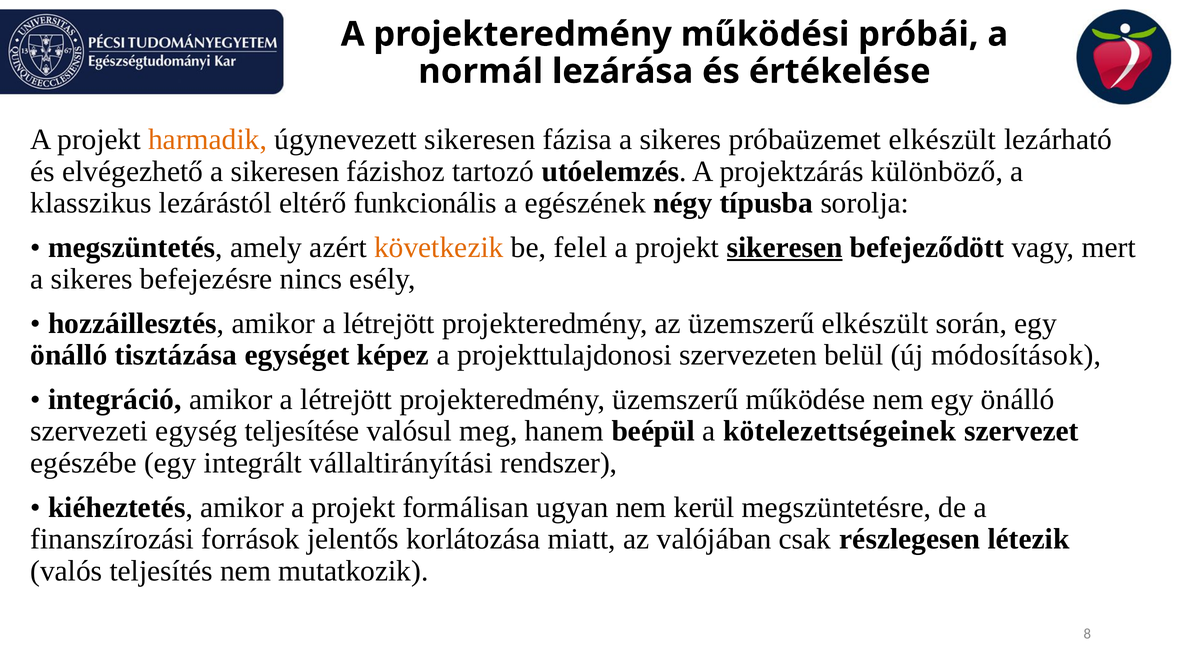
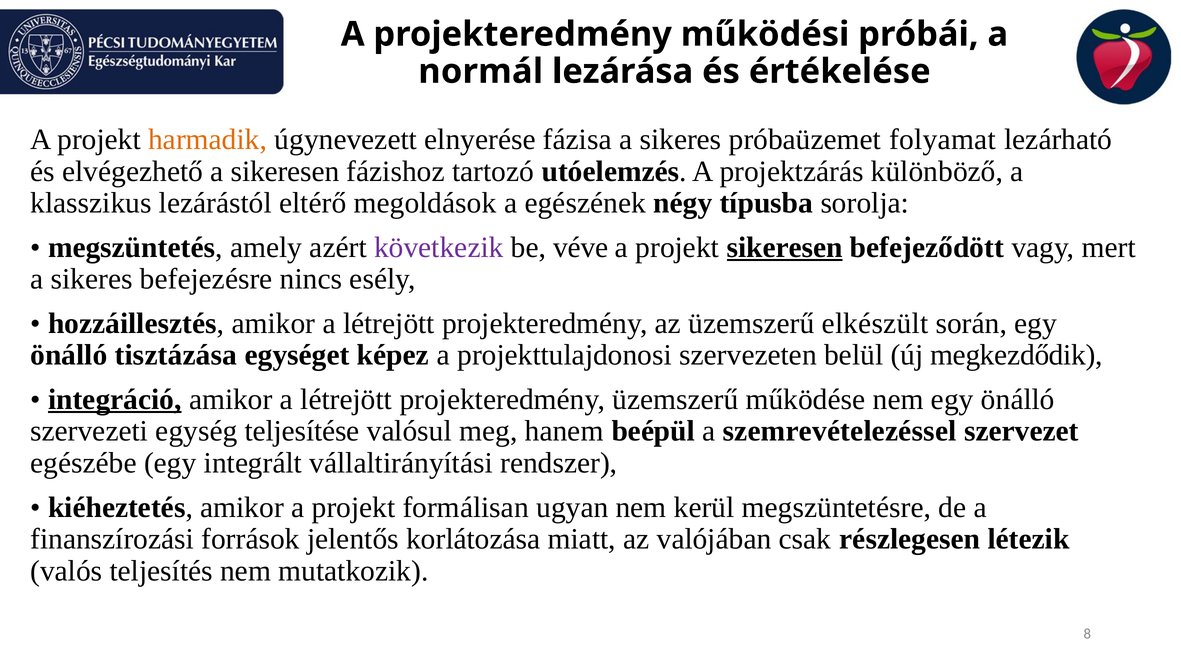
úgynevezett sikeresen: sikeresen -> elnyerése
próbaüzemet elkészült: elkészült -> folyamat
funkcionális: funkcionális -> megoldások
következik colour: orange -> purple
felel: felel -> véve
módosítások: módosítások -> megkezdődik
integráció underline: none -> present
kötelezettségeinek: kötelezettségeinek -> szemrevételezéssel
